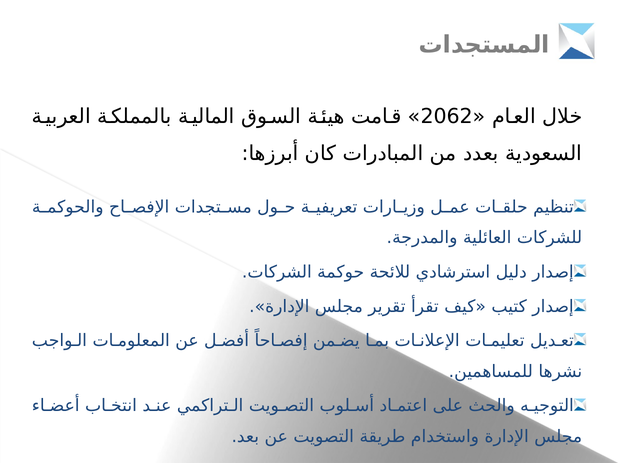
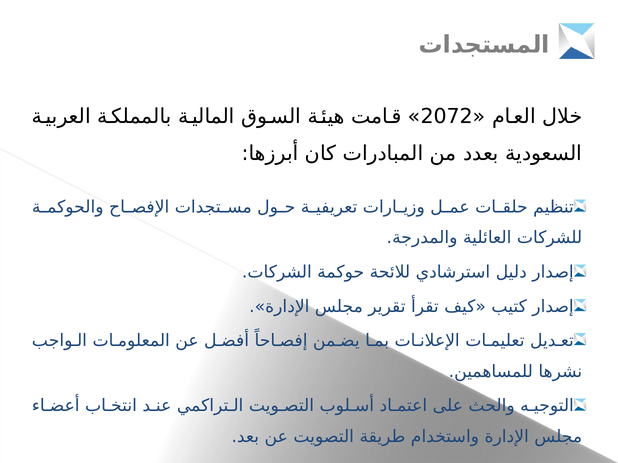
2062: 2062 -> 2072
